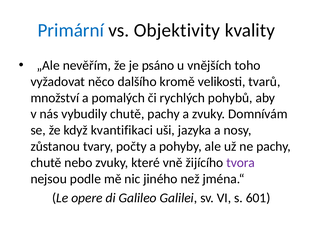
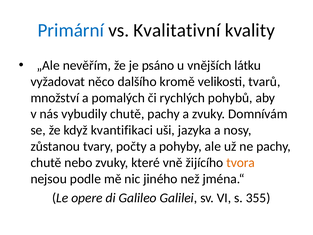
Objektivity: Objektivity -> Kvalitativní
toho: toho -> látku
tvora colour: purple -> orange
601: 601 -> 355
